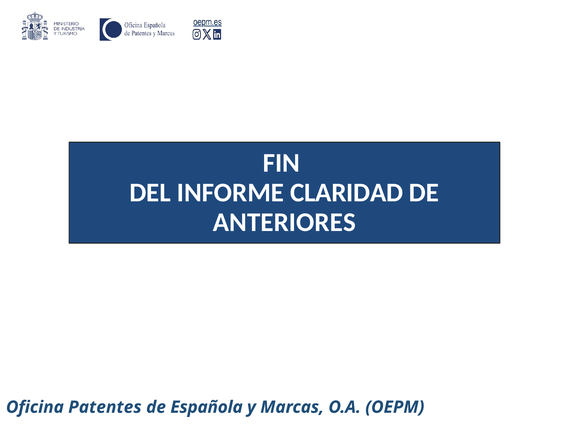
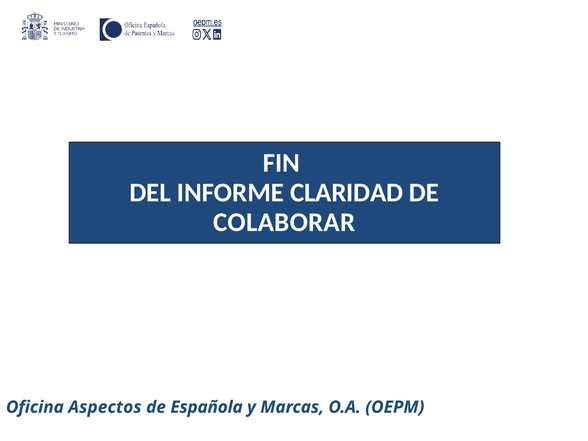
ANTERIORES: ANTERIORES -> COLABORAR
Patentes: Patentes -> Aspectos
